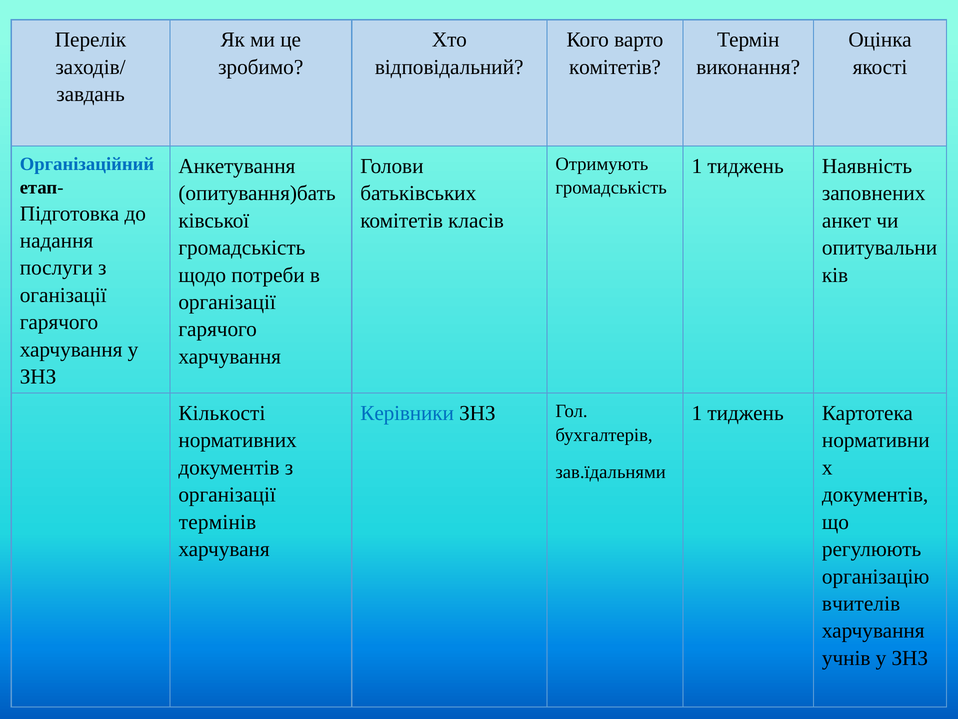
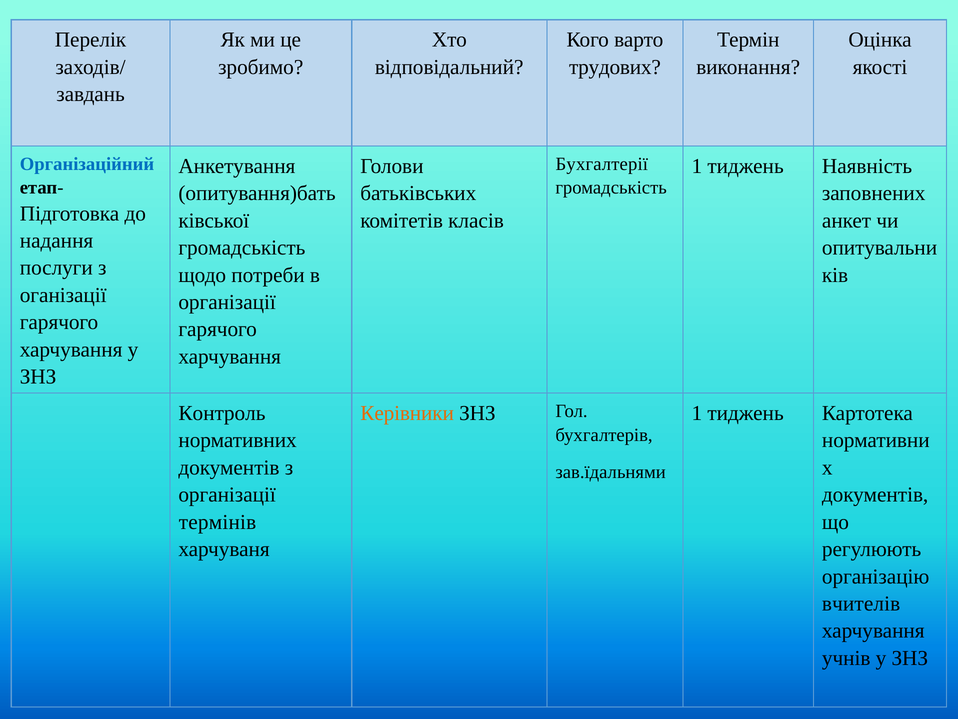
комітетів at (615, 67): комітетів -> трудових
Отримують: Отримують -> Бухгалтерії
Кількості: Кількості -> Контроль
Керівники colour: blue -> orange
